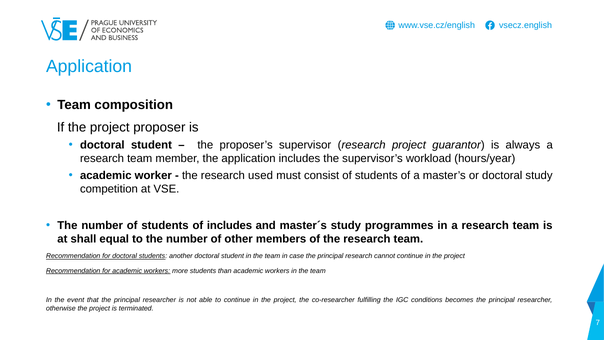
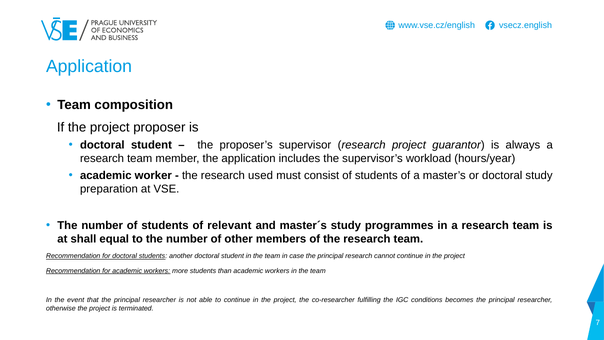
competition: competition -> preparation
of includes: includes -> relevant
